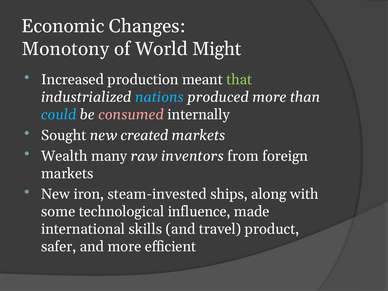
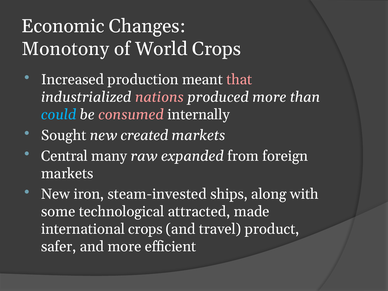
World Might: Might -> Crops
that colour: light green -> pink
nations colour: light blue -> pink
Wealth: Wealth -> Central
inventors: inventors -> expanded
influence: influence -> attracted
international skills: skills -> crops
